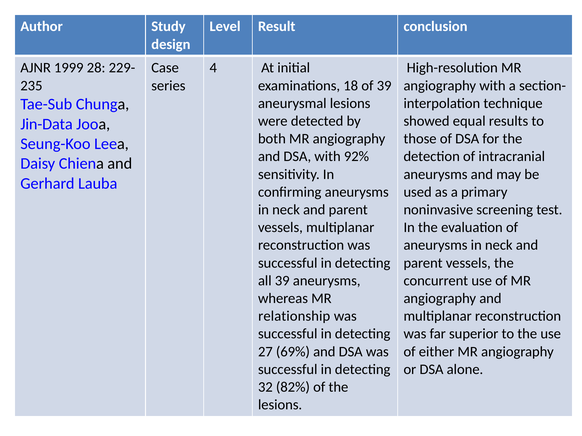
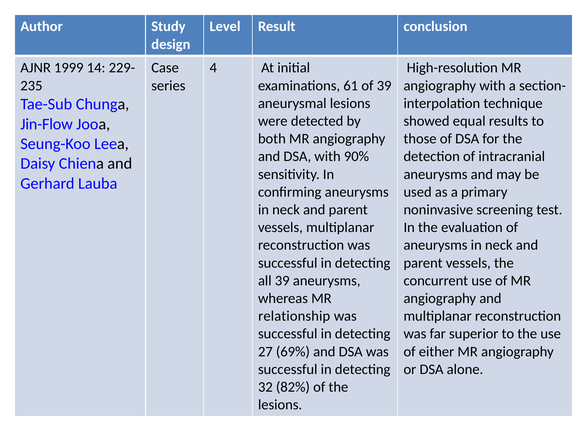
28: 28 -> 14
18: 18 -> 61
Jin-Data: Jin-Data -> Jin-Flow
92%: 92% -> 90%
